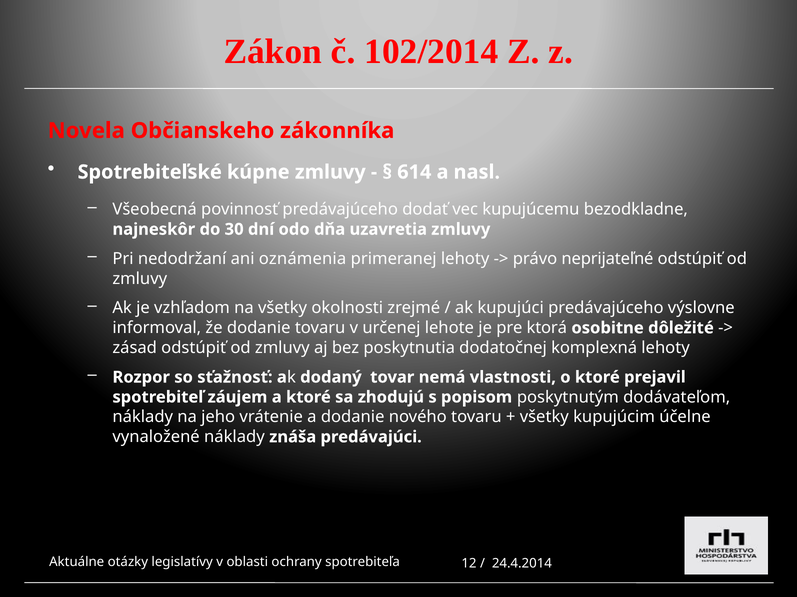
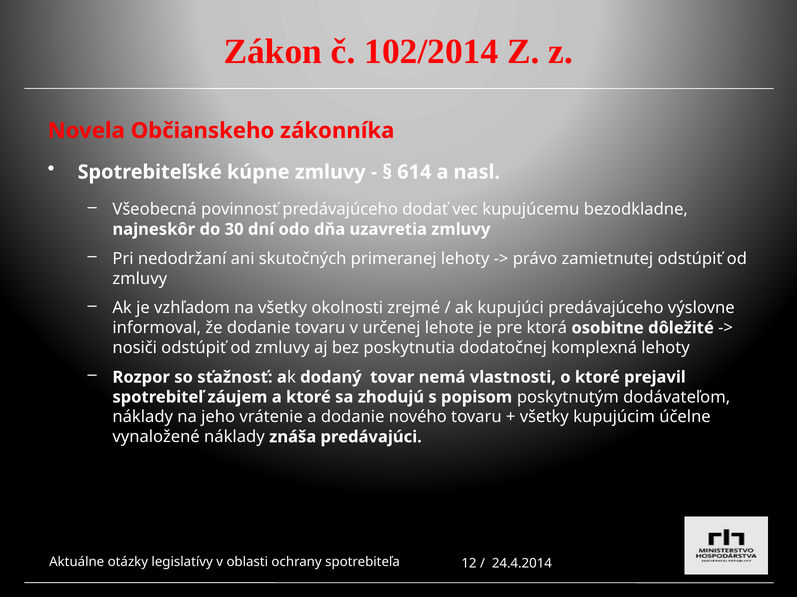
oznámenia: oznámenia -> skutočných
neprijateľné: neprijateľné -> zamietnutej
zásad: zásad -> nosiči
